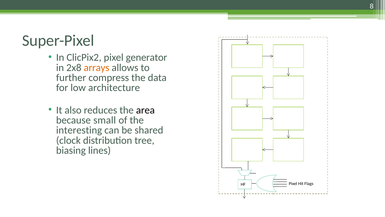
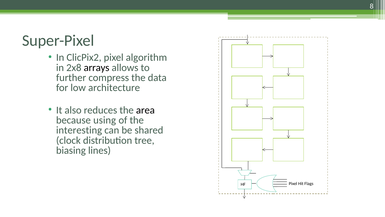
generator: generator -> algorithm
arrays colour: orange -> black
small: small -> using
